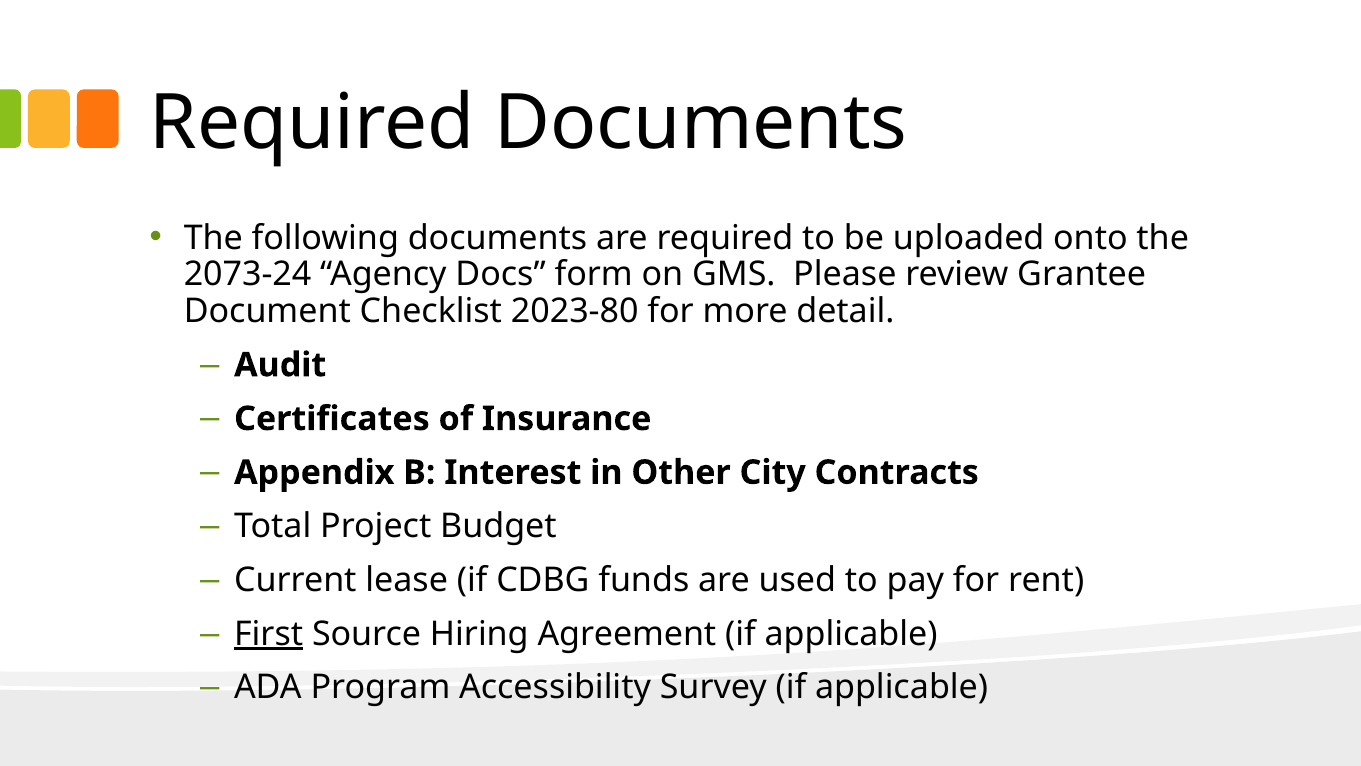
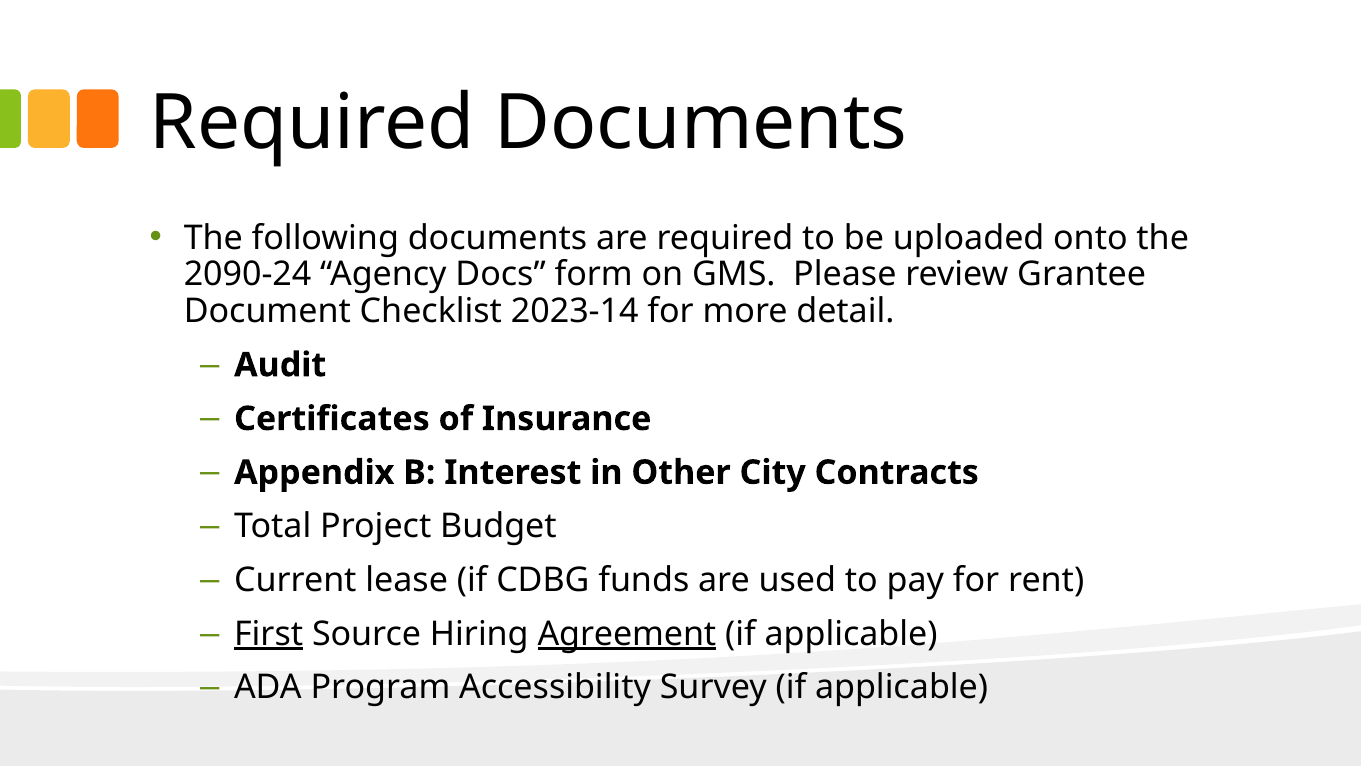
2073-24: 2073-24 -> 2090-24
2023-80: 2023-80 -> 2023-14
Agreement underline: none -> present
